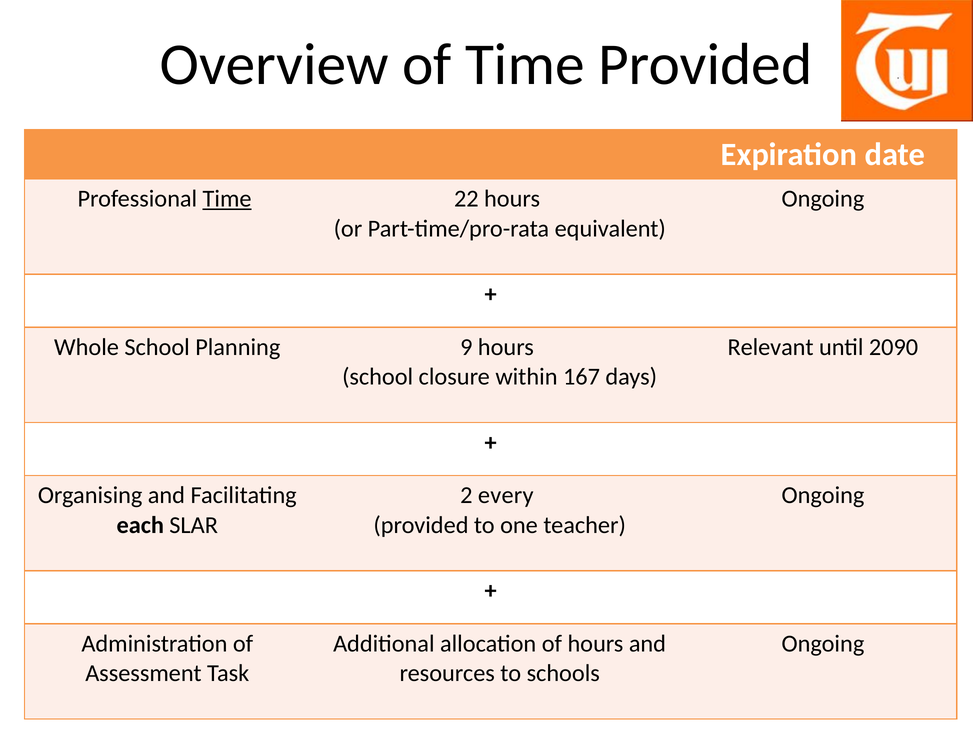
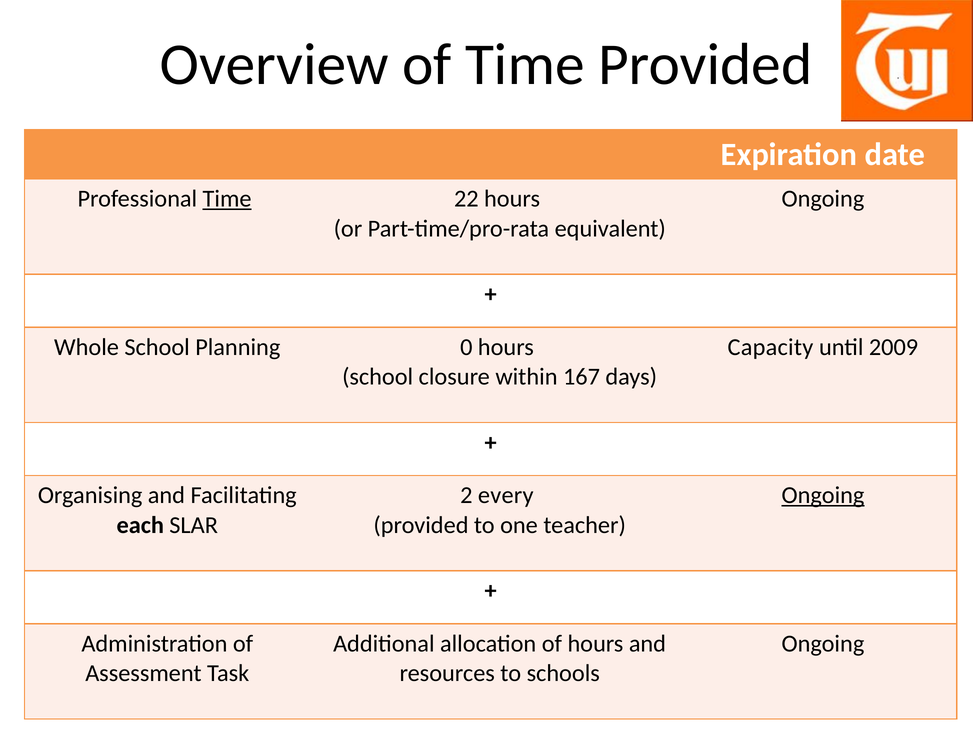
9: 9 -> 0
Relevant: Relevant -> Capacity
2090: 2090 -> 2009
Ongoing at (823, 496) underline: none -> present
